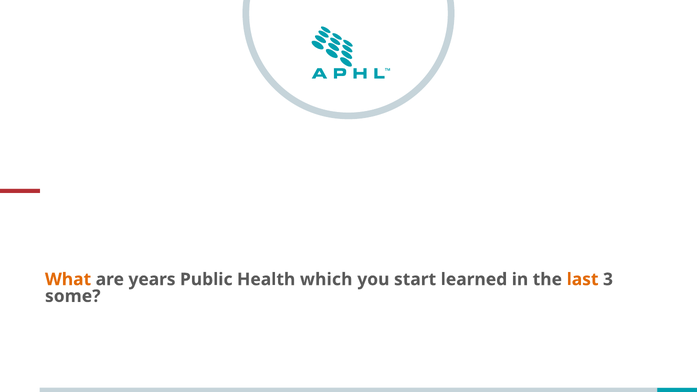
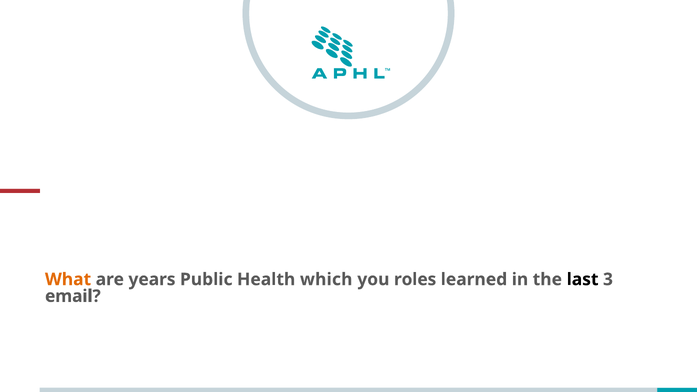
start: start -> roles
last colour: orange -> black
some: some -> email
